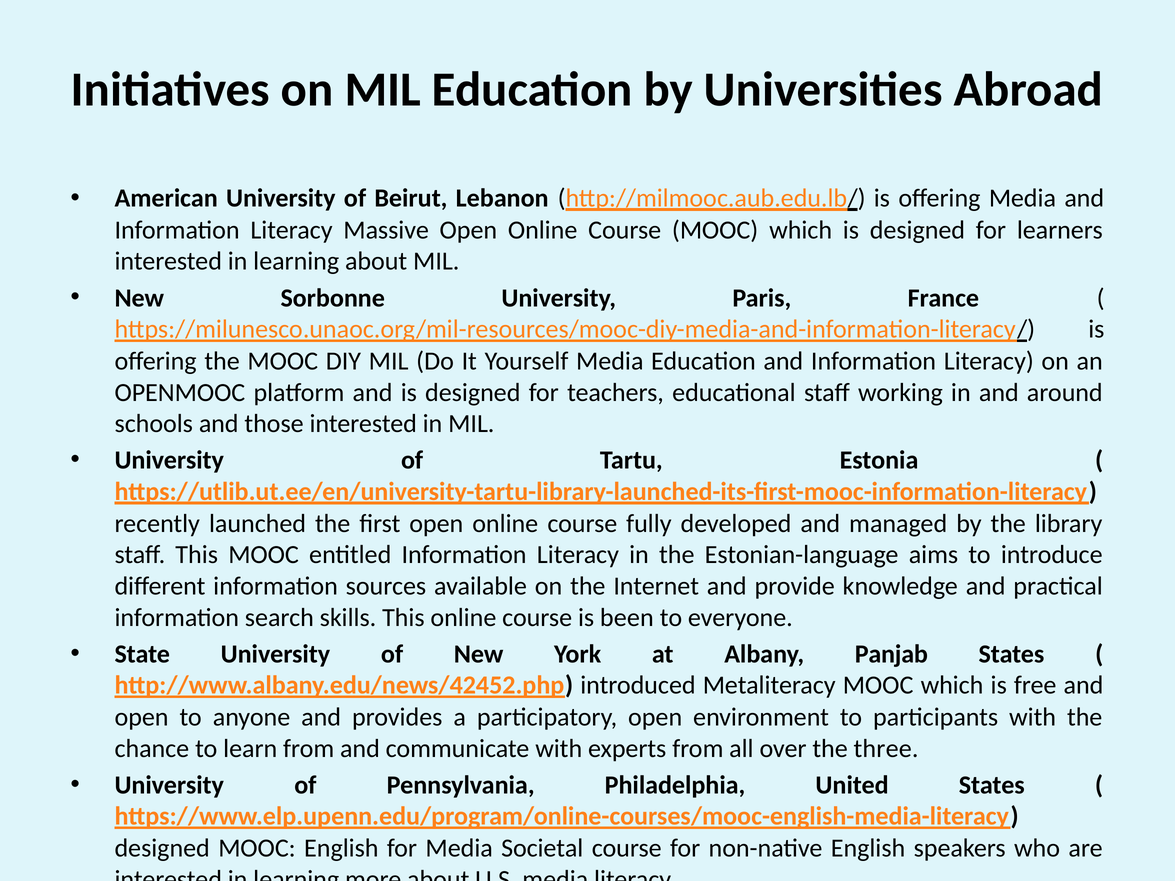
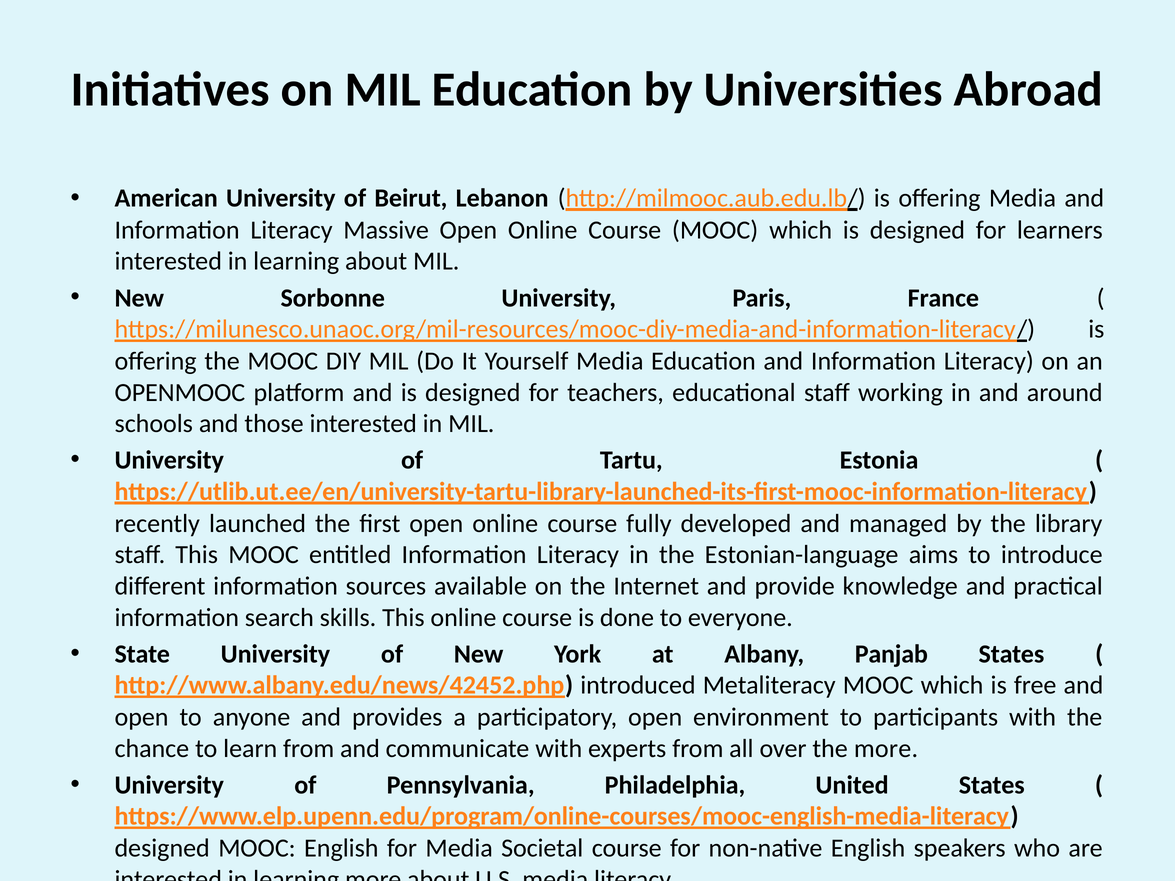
been: been -> done
the three: three -> more
